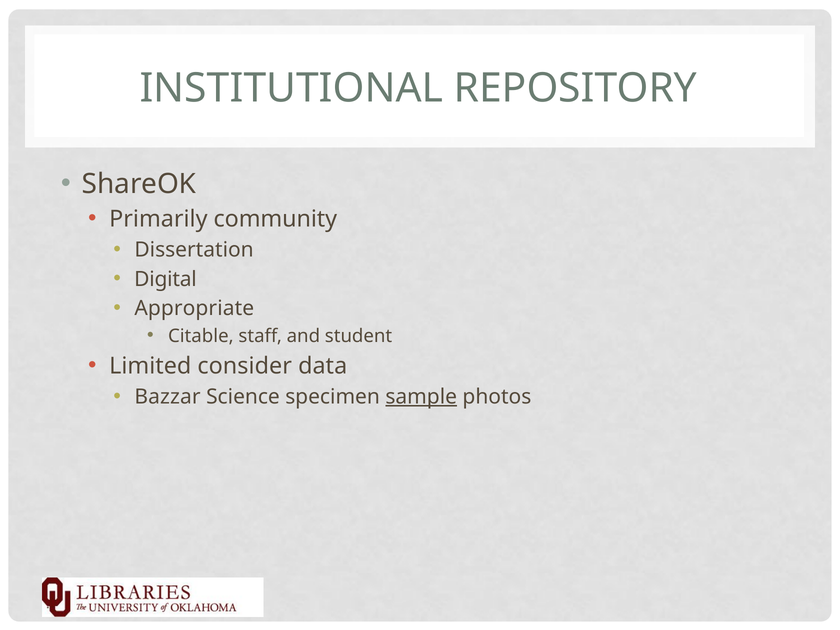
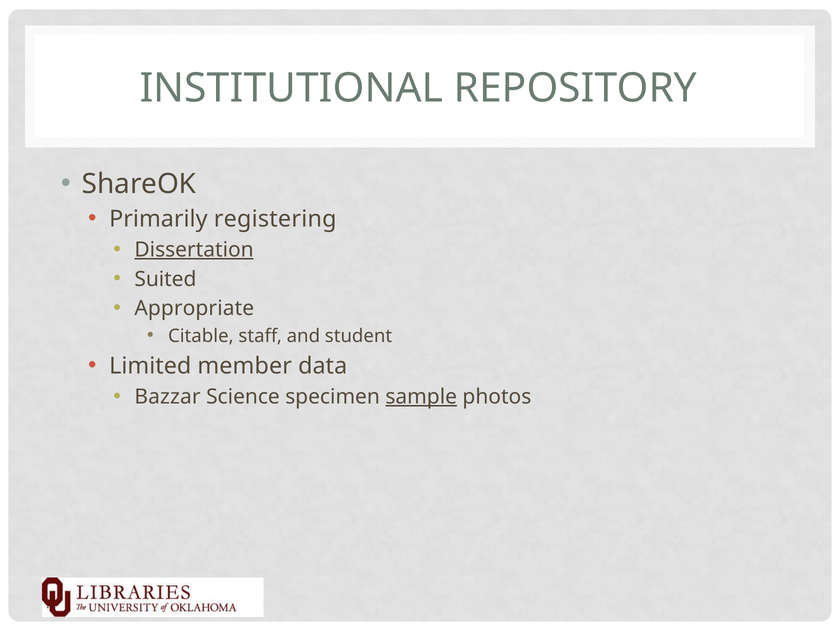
community: community -> registering
Dissertation underline: none -> present
Digital: Digital -> Suited
consider: consider -> member
